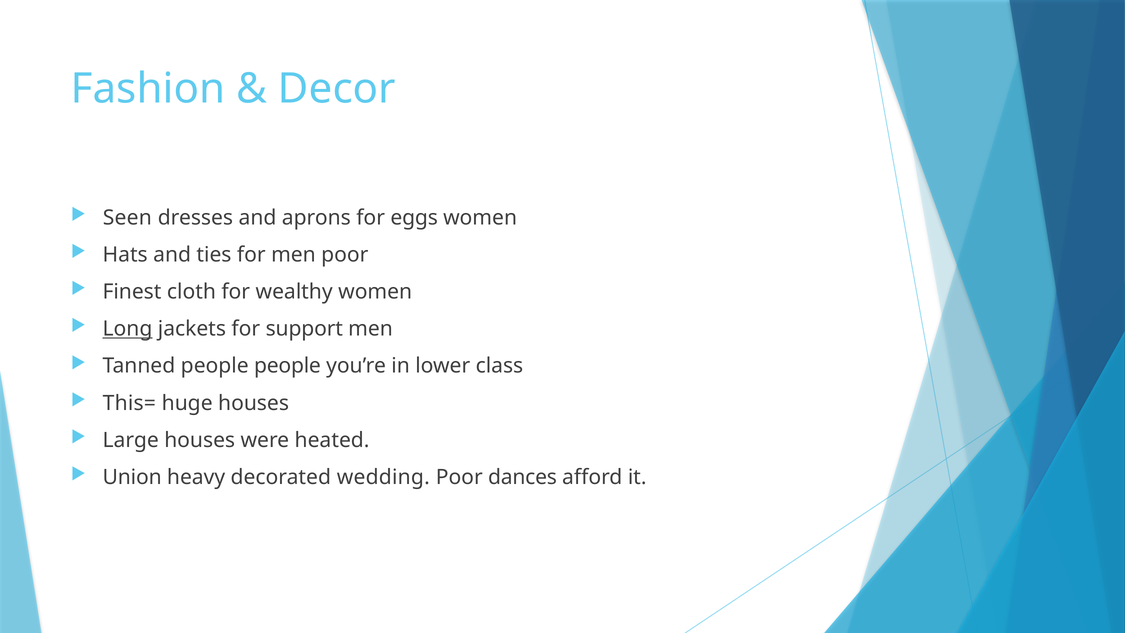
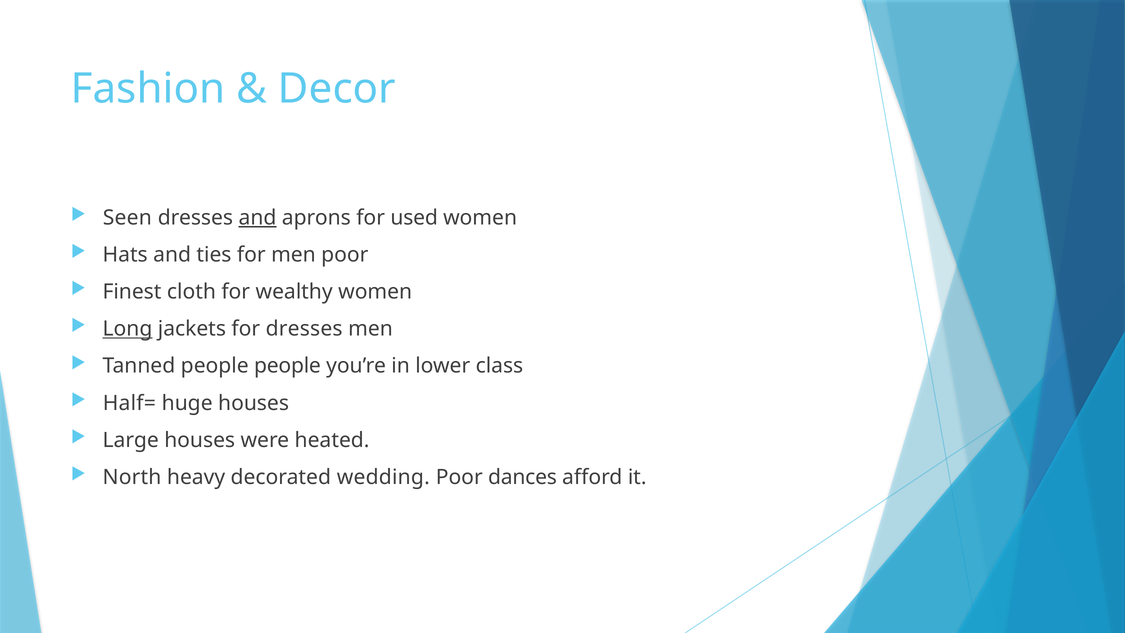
and at (257, 218) underline: none -> present
eggs: eggs -> used
for support: support -> dresses
This=: This= -> Half=
Union: Union -> North
